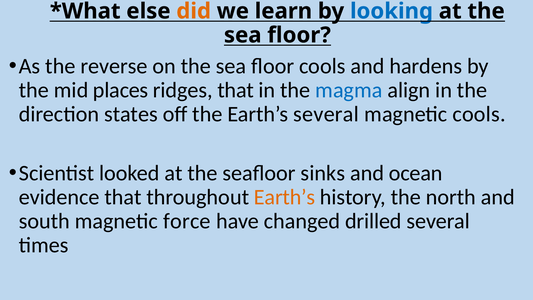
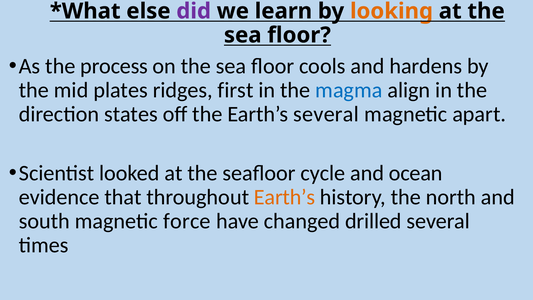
did colour: orange -> purple
looking colour: blue -> orange
reverse: reverse -> process
places: places -> plates
ridges that: that -> first
magnetic cools: cools -> apart
sinks: sinks -> cycle
